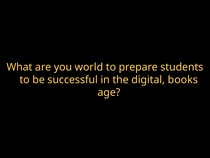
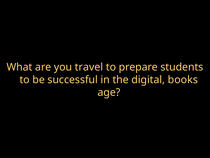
world: world -> travel
